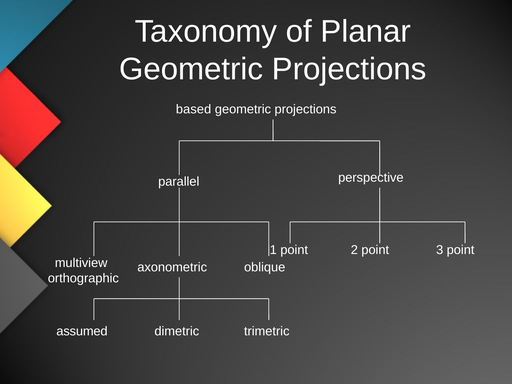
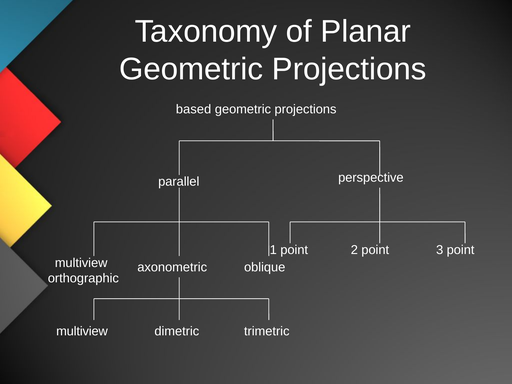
assumed at (82, 331): assumed -> multiview
